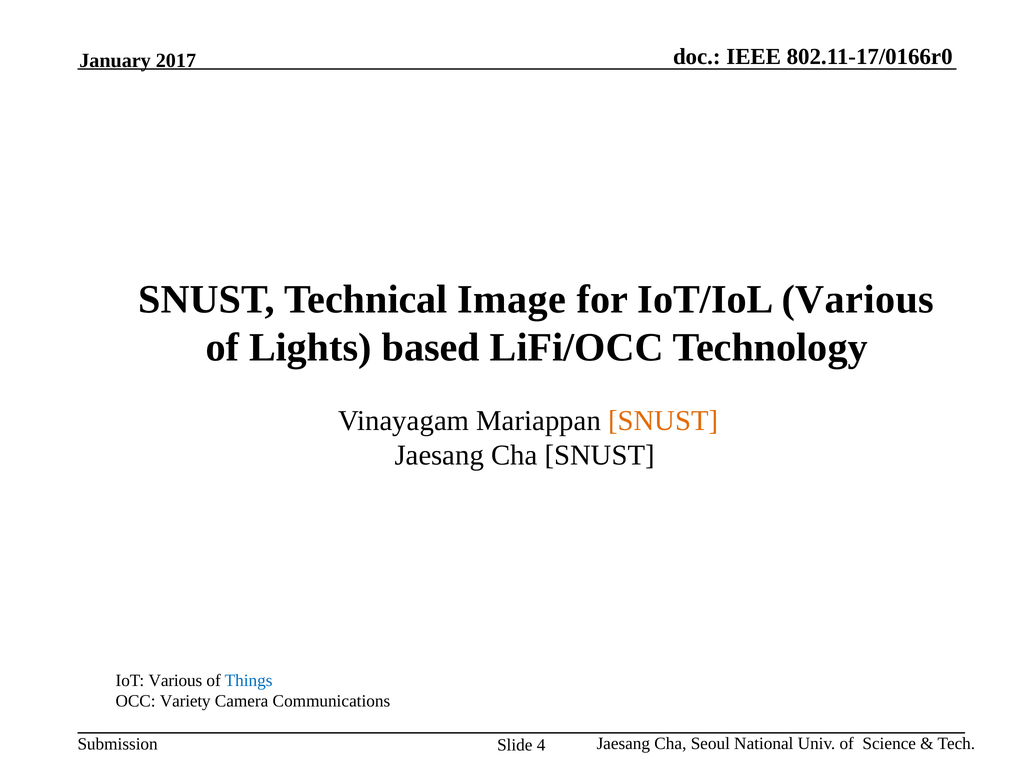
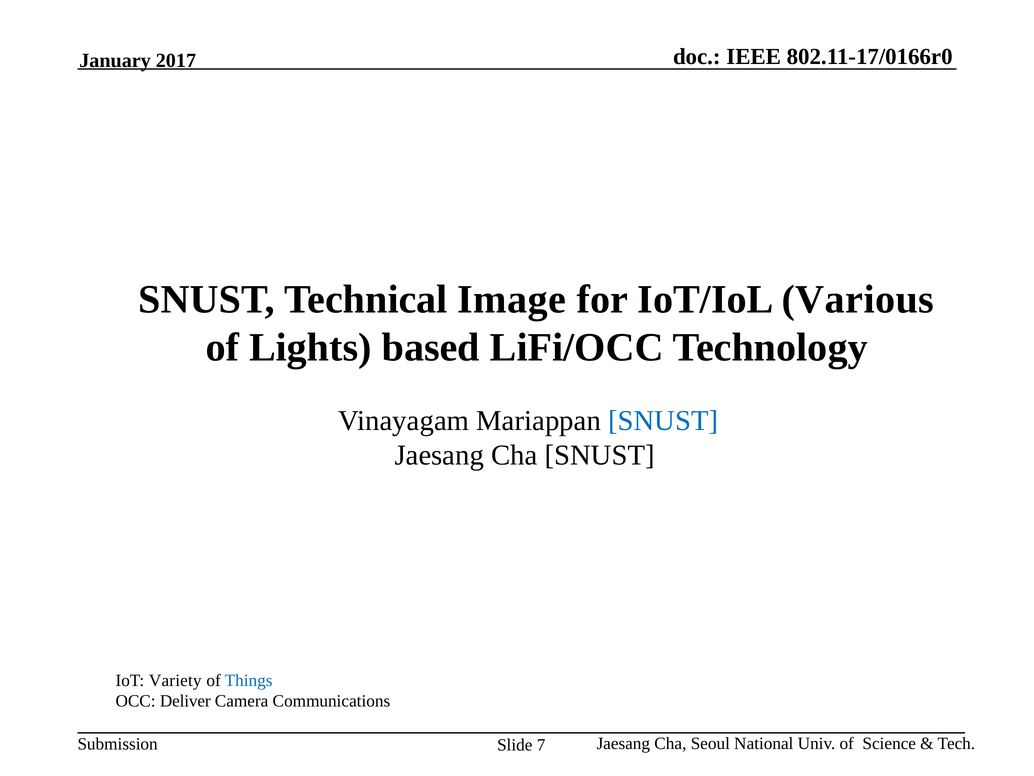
SNUST at (663, 421) colour: orange -> blue
IoT Various: Various -> Variety
Variety: Variety -> Deliver
4: 4 -> 7
